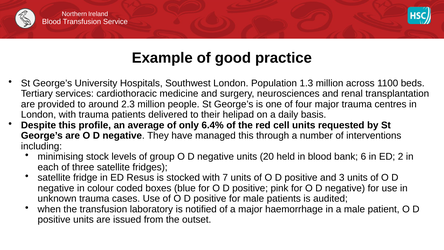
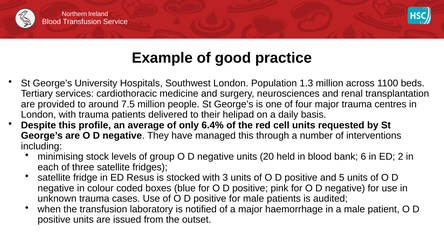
2.3: 2.3 -> 7.5
7: 7 -> 3
3: 3 -> 5
